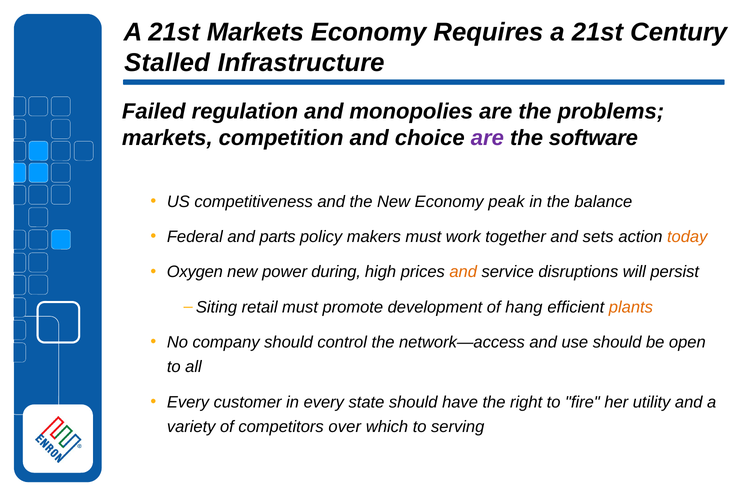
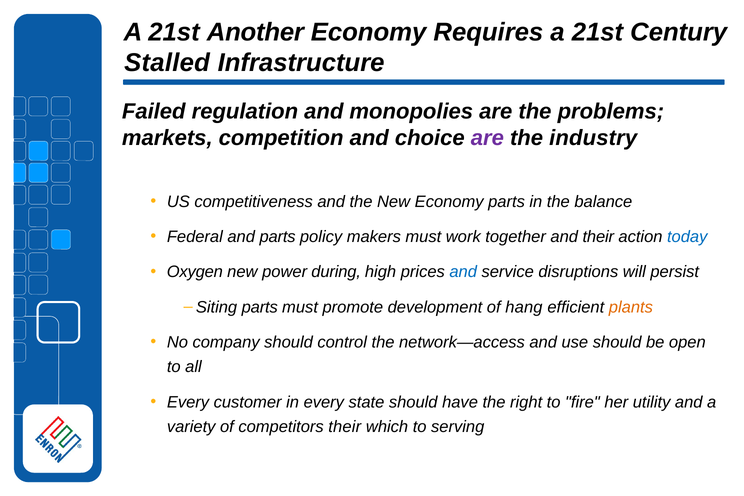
21st Markets: Markets -> Another
software: software -> industry
Economy peak: peak -> parts
and sets: sets -> their
today colour: orange -> blue
and at (463, 272) colour: orange -> blue
Siting retail: retail -> parts
competitors over: over -> their
